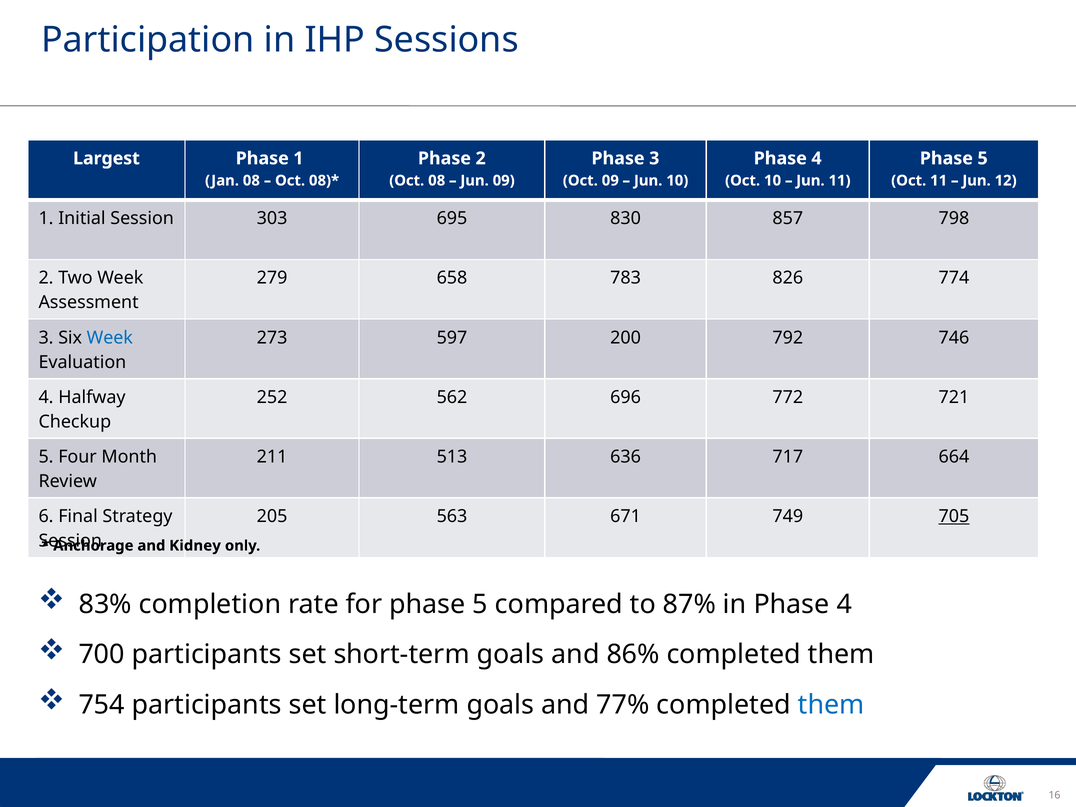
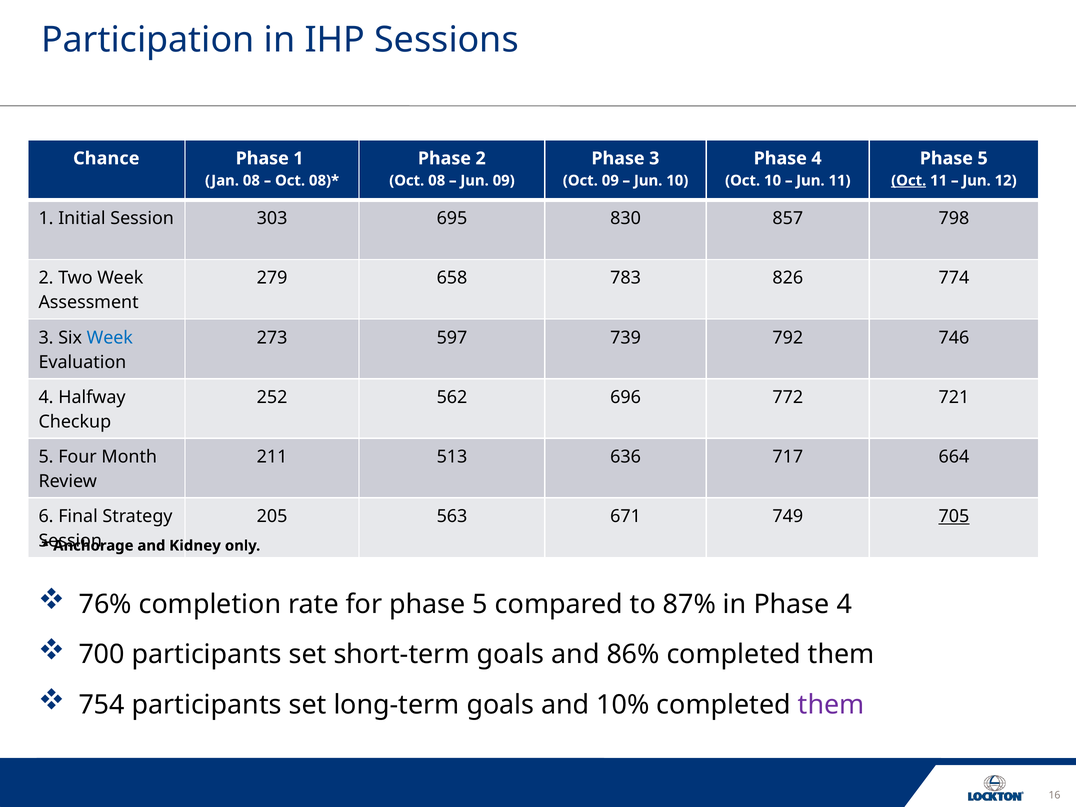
Largest: Largest -> Chance
Oct at (909, 181) underline: none -> present
200: 200 -> 739
83%: 83% -> 76%
77%: 77% -> 10%
them at (831, 705) colour: blue -> purple
